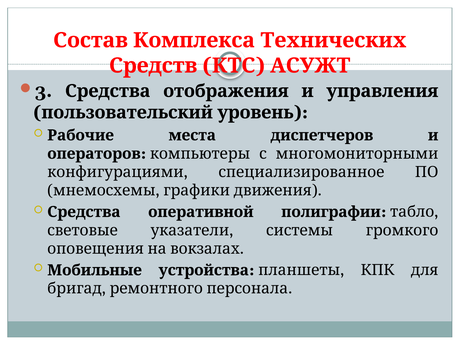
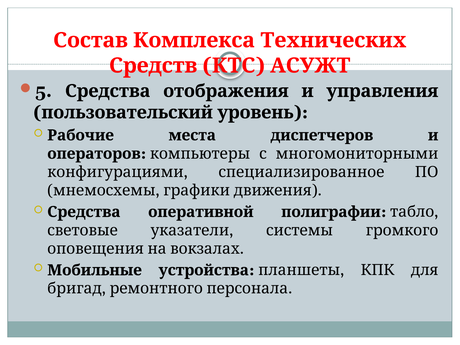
3: 3 -> 5
